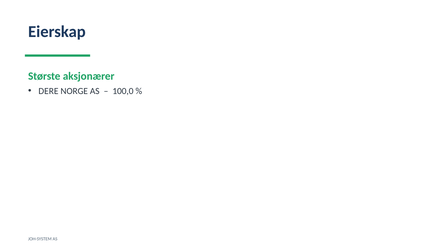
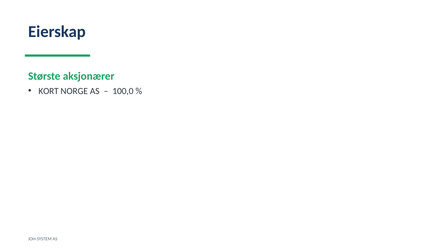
DERE: DERE -> KORT
